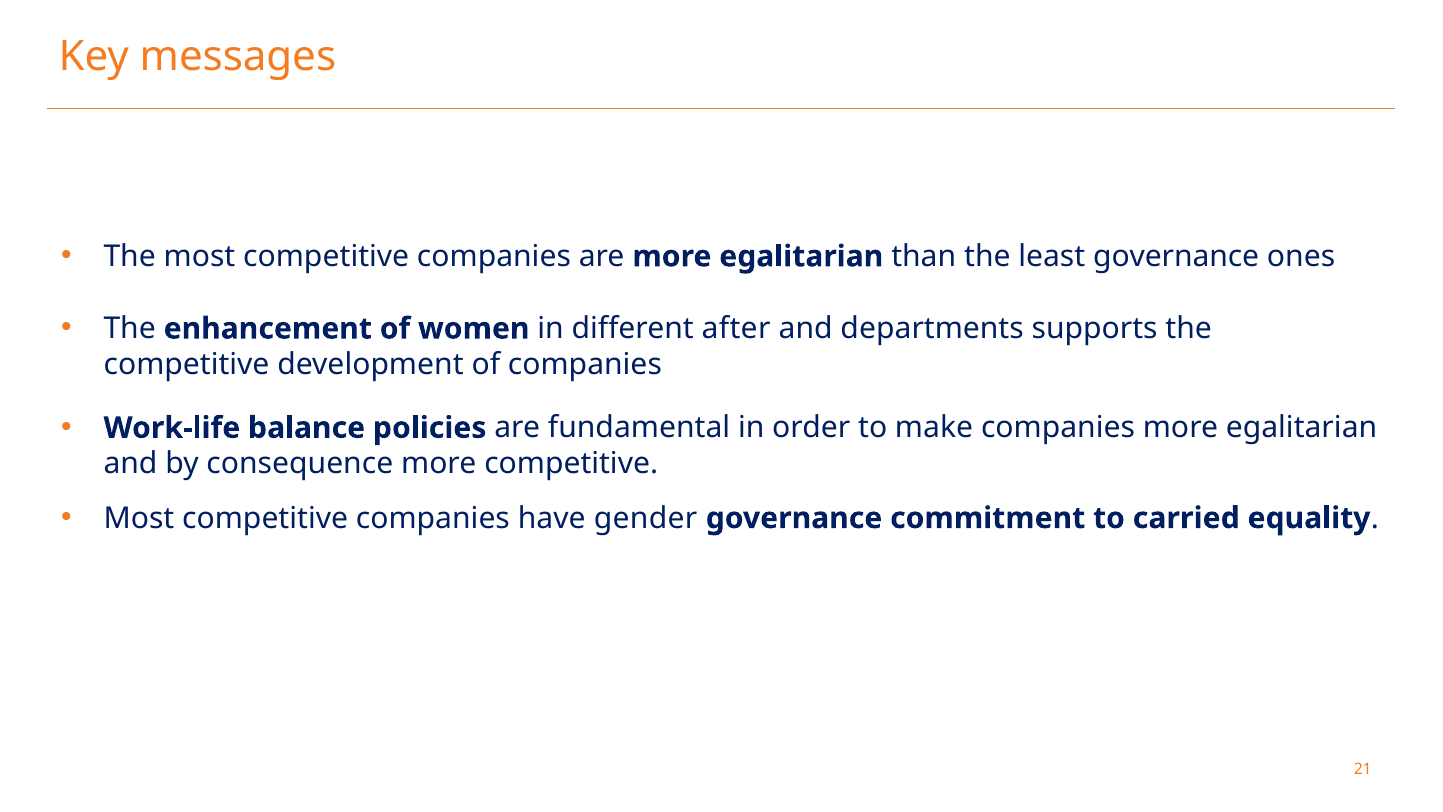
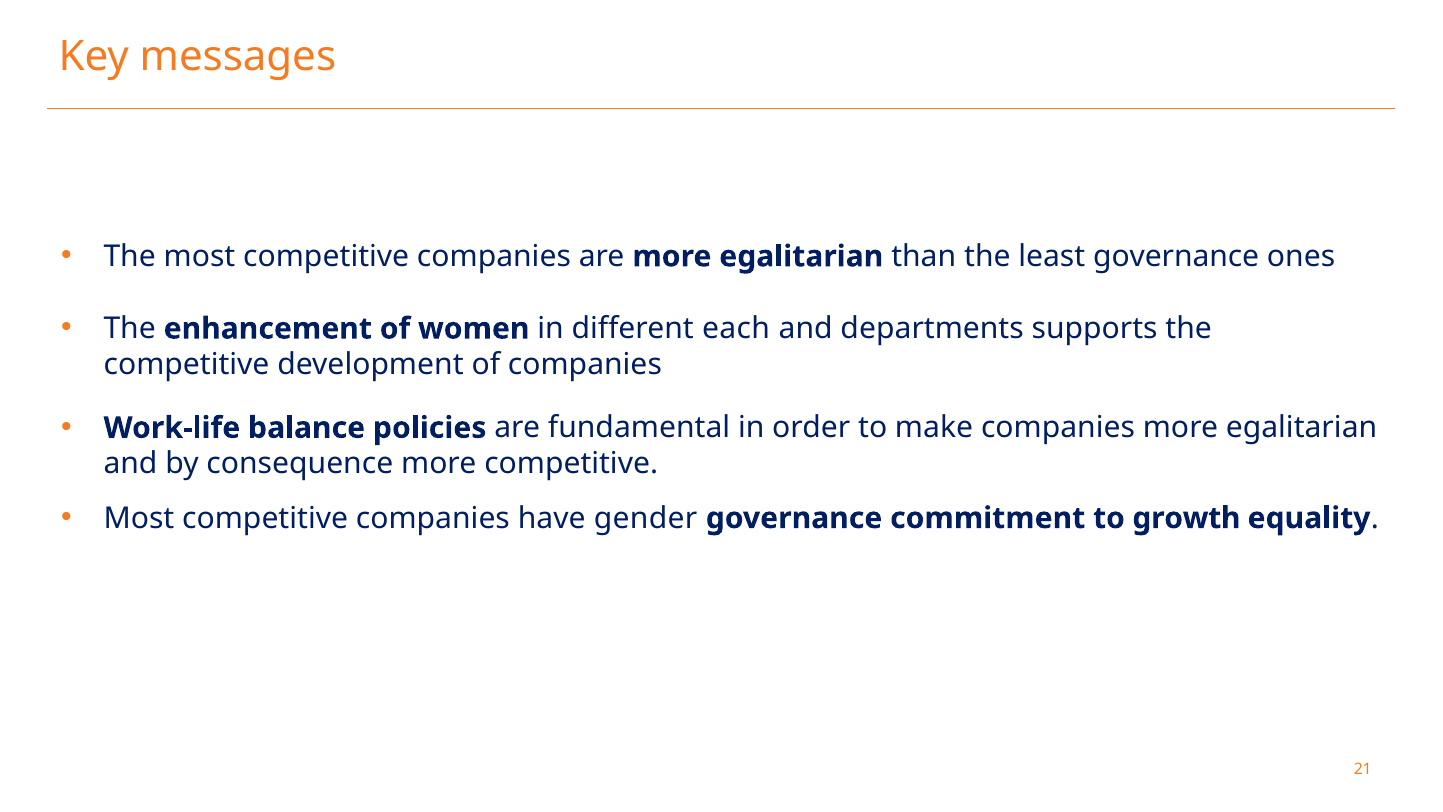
after: after -> each
carried: carried -> growth
